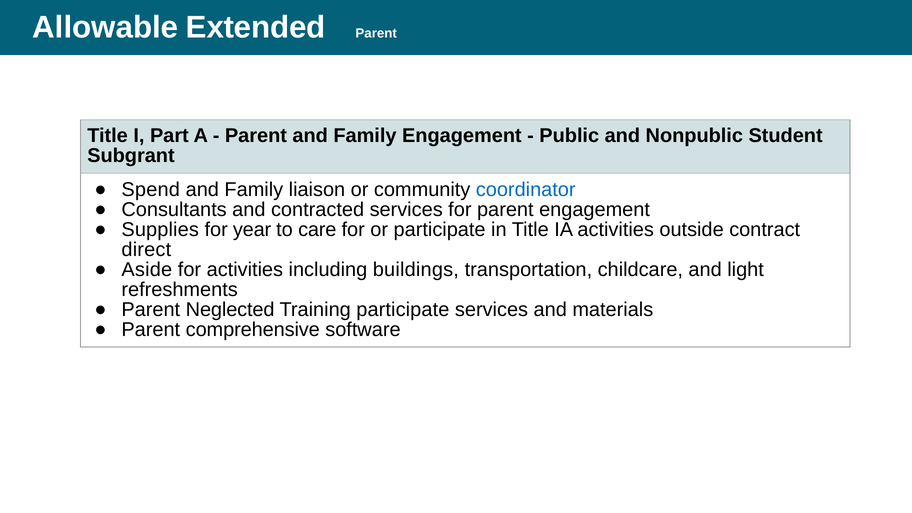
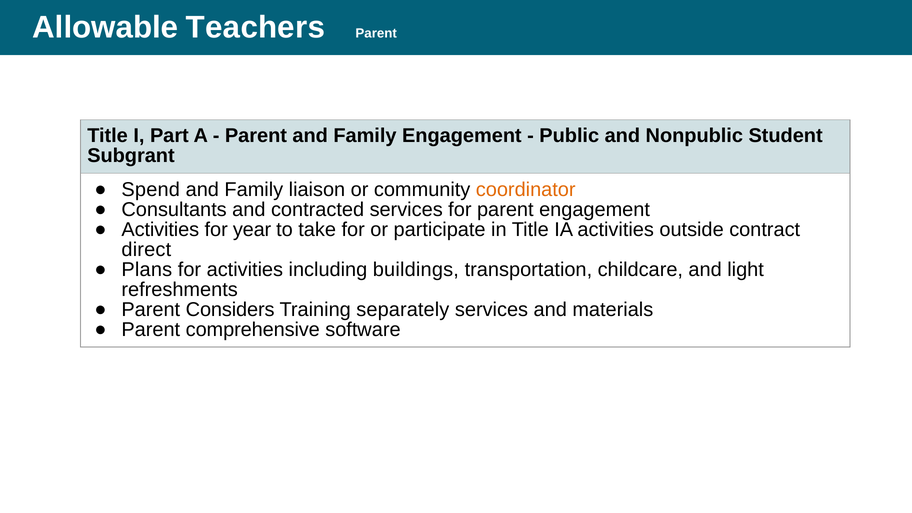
Extended: Extended -> Teachers
coordinator colour: blue -> orange
Supplies at (160, 230): Supplies -> Activities
care: care -> take
Aside: Aside -> Plans
Neglected: Neglected -> Considers
Training participate: participate -> separately
